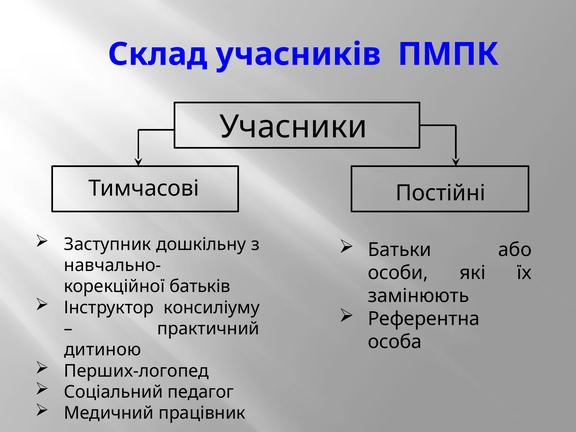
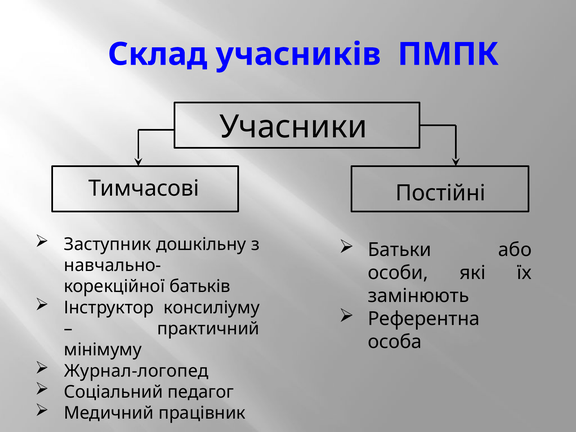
дитиною: дитиною -> мінімуму
Перших-логопед: Перших-логопед -> Журнал-логопед
